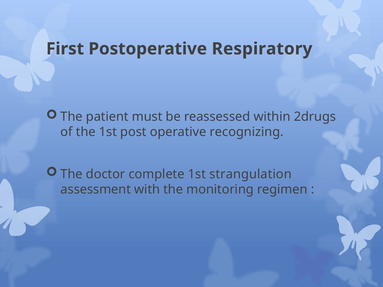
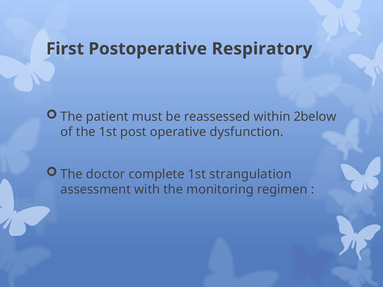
2drugs: 2drugs -> 2below
recognizing: recognizing -> dysfunction
